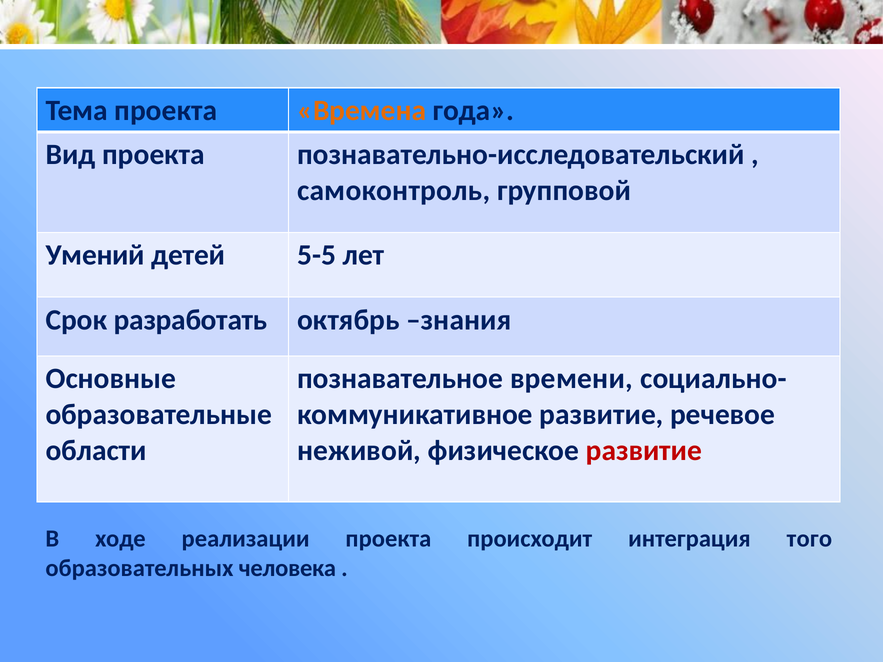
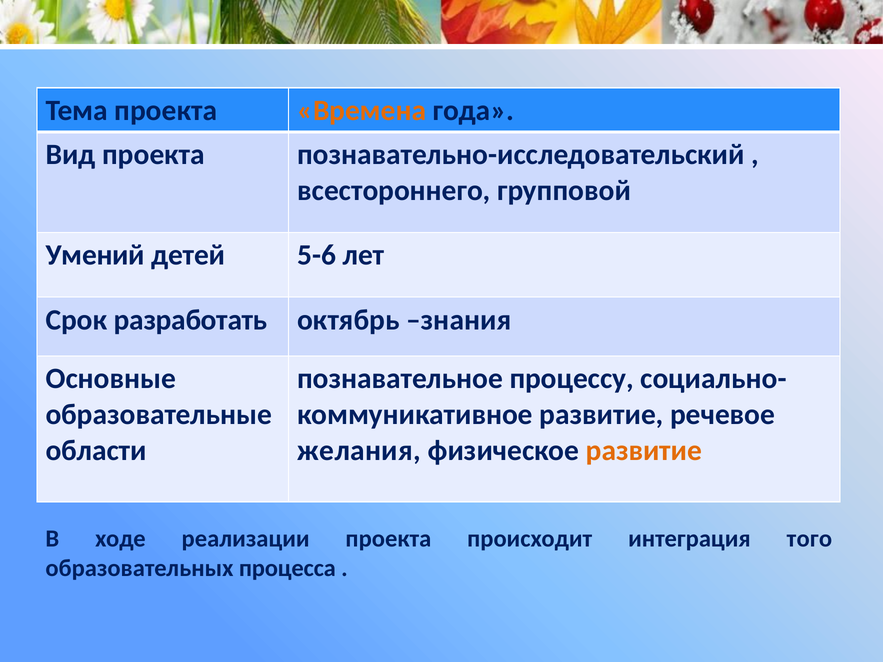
самоконтроль: самоконтроль -> всестороннего
5-5: 5-5 -> 5-6
времени: времени -> процессу
неживой: неживой -> желания
развитие at (644, 451) colour: red -> orange
человека: человека -> процесса
